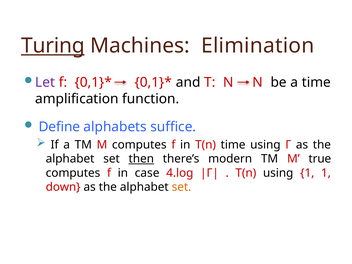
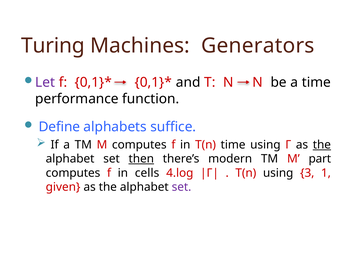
Turing underline: present -> none
Elimination: Elimination -> Generators
amplification: amplification -> performance
the at (322, 145) underline: none -> present
true: true -> part
case: case -> cells
using 1: 1 -> 3
down: down -> given
set at (182, 187) colour: orange -> purple
